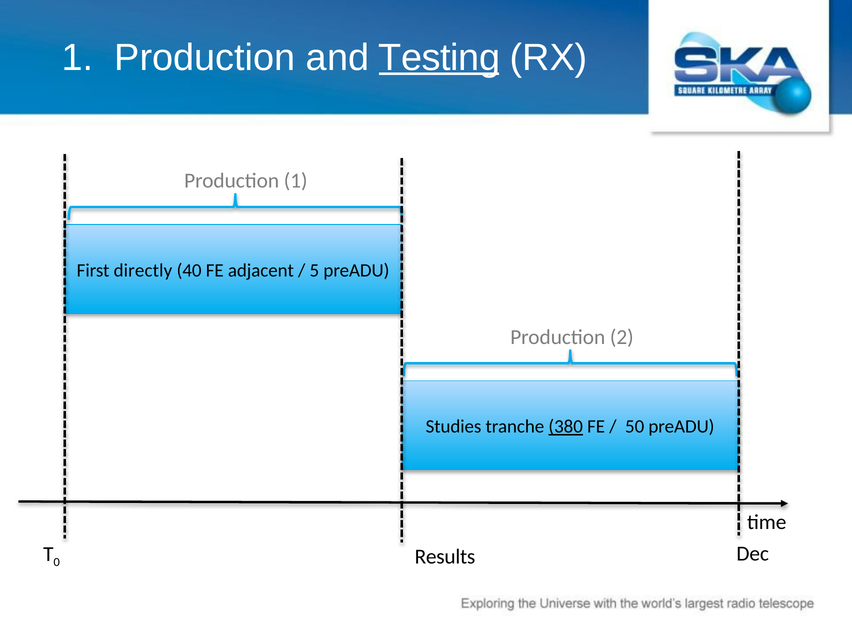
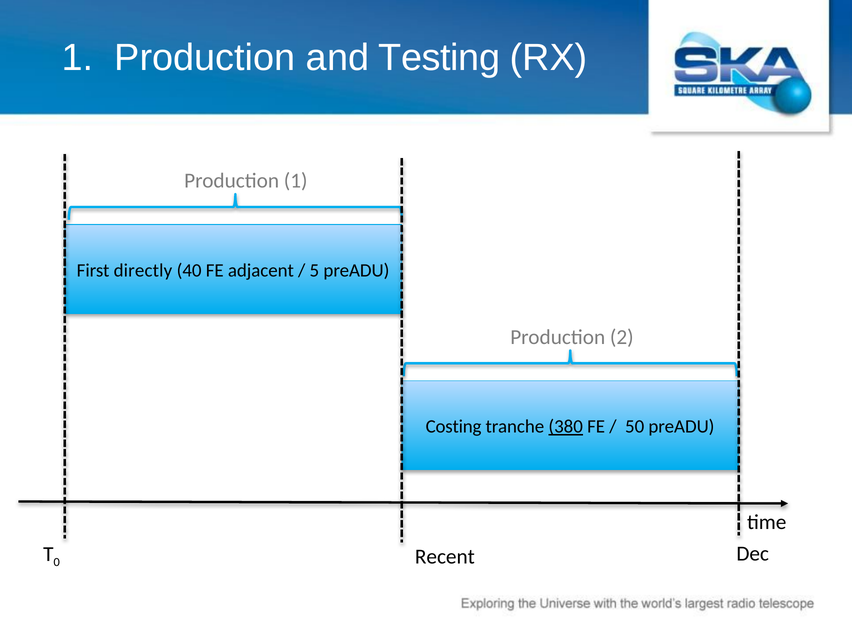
Testing underline: present -> none
Studies: Studies -> Costing
Results: Results -> Recent
